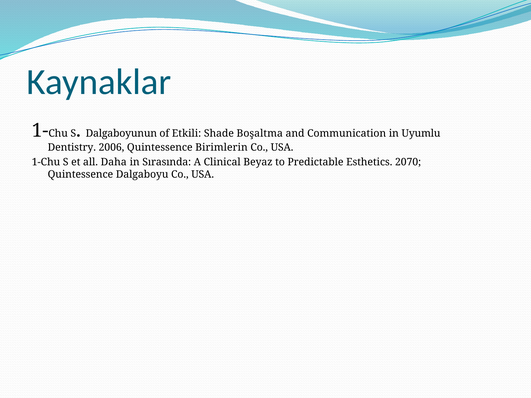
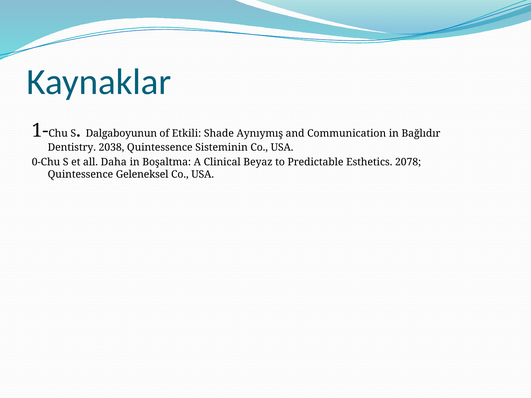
Boşaltma: Boşaltma -> Aynıymış
Uyumlu: Uyumlu -> Bağlıdır
2006: 2006 -> 2038
Birimlerin: Birimlerin -> Sisteminin
1-Chu: 1-Chu -> 0-Chu
Sırasında: Sırasında -> Boşaltma
2070: 2070 -> 2078
Dalgaboyu: Dalgaboyu -> Geleneksel
